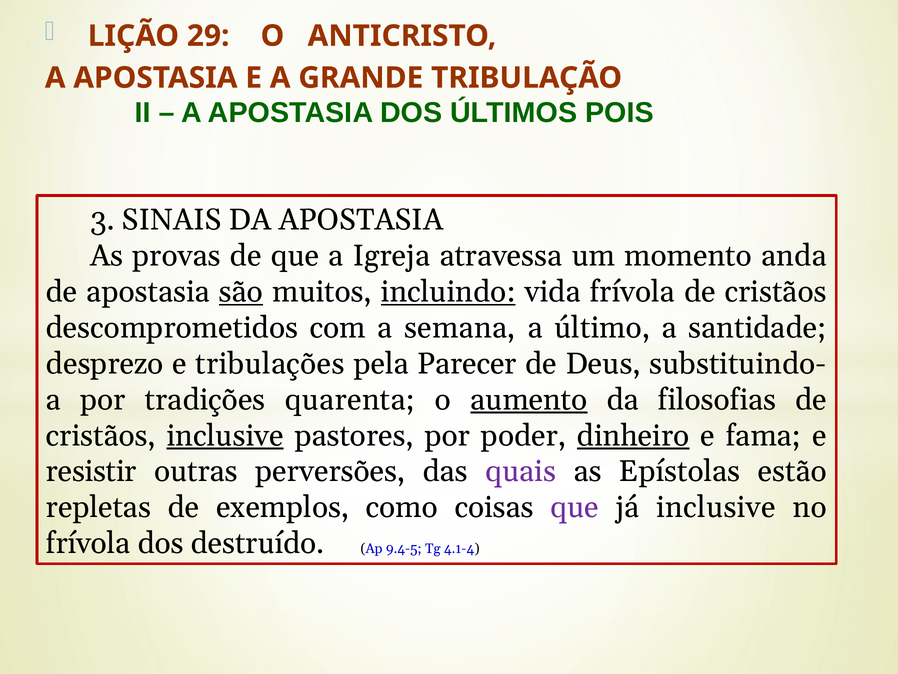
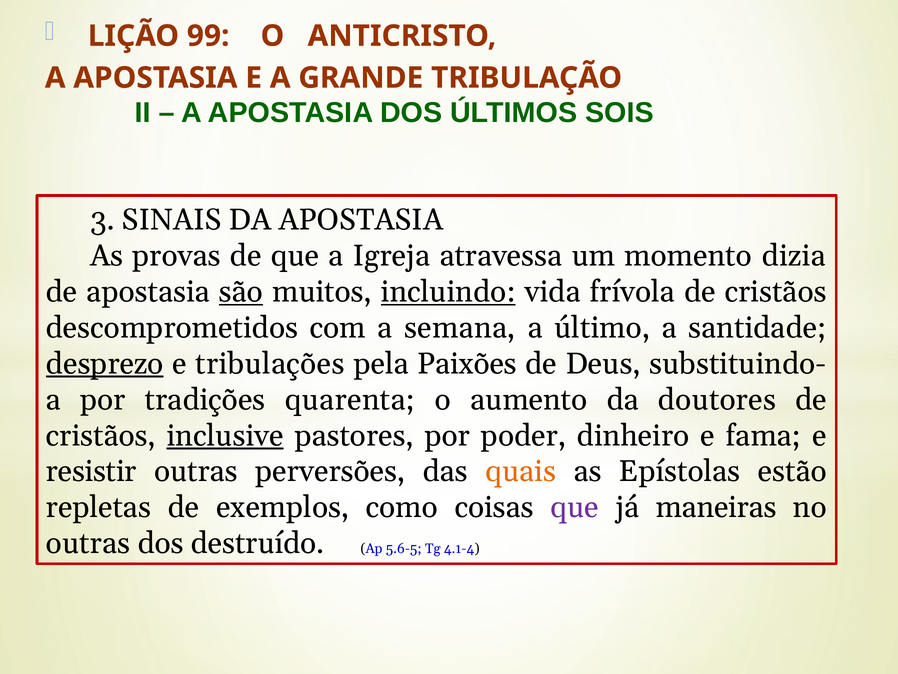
29: 29 -> 99
POIS: POIS -> SOIS
anda: anda -> dizia
desprezo underline: none -> present
Parecer: Parecer -> Paixões
aumento underline: present -> none
filosofias: filosofias -> doutores
dinheiro underline: present -> none
quais colour: purple -> orange
já inclusive: inclusive -> maneiras
frívola at (88, 543): frívola -> outras
9.4-5: 9.4-5 -> 5.6-5
